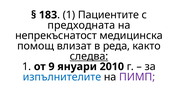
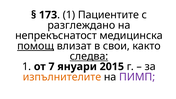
183: 183 -> 173
предходната: предходната -> разглеждано
помощ underline: none -> present
реда: реда -> свои
9: 9 -> 7
2010: 2010 -> 2015
изпълнителите colour: blue -> orange
